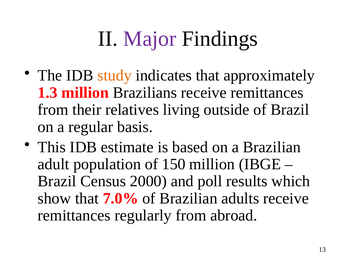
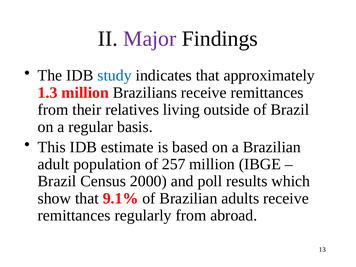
study colour: orange -> blue
150: 150 -> 257
7.0%: 7.0% -> 9.1%
